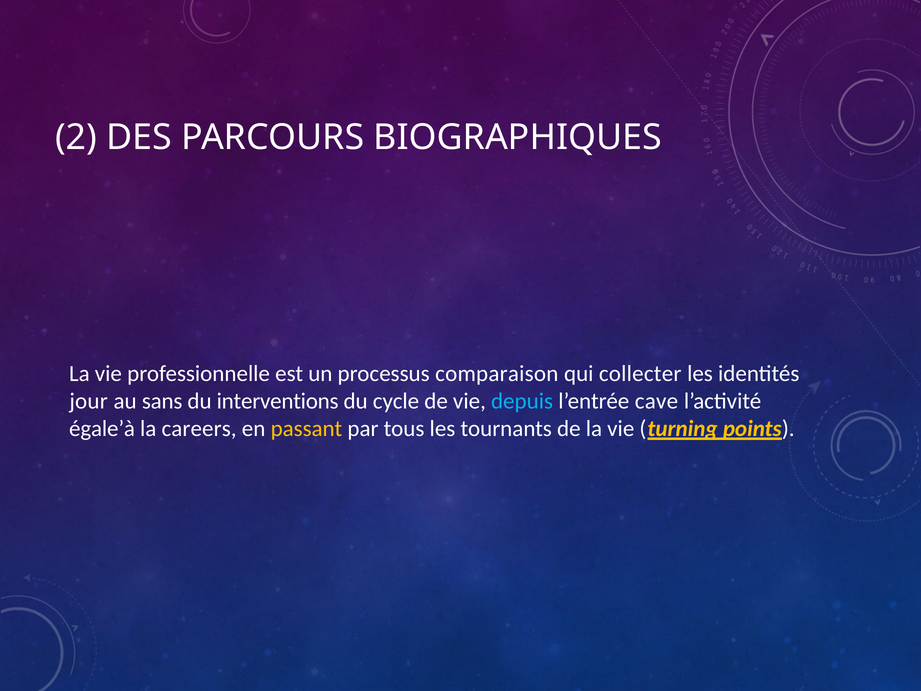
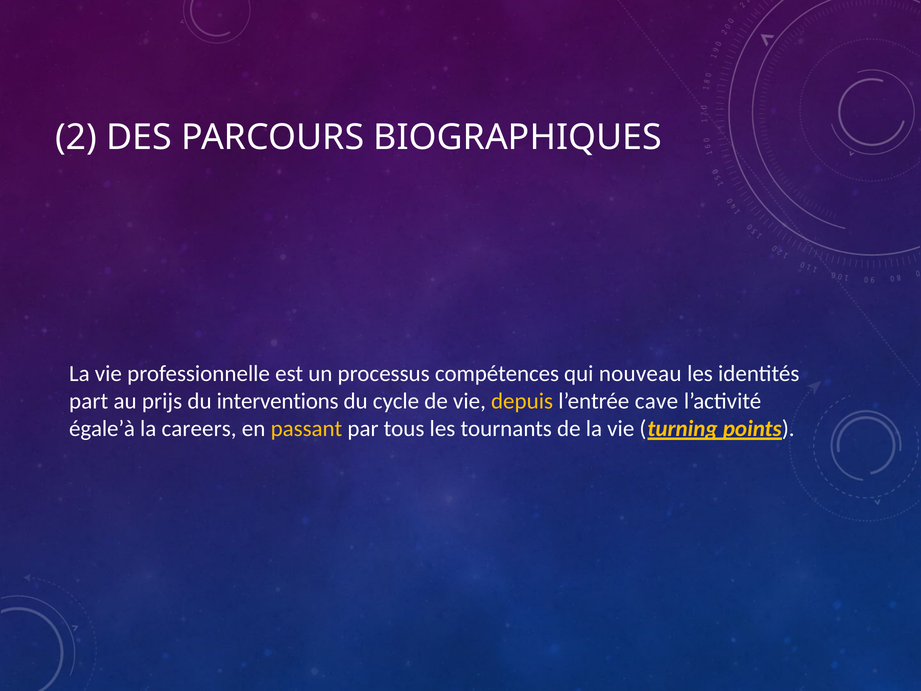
comparaison: comparaison -> compétences
collecter: collecter -> nouveau
jour: jour -> part
sans: sans -> prijs
depuis colour: light blue -> yellow
